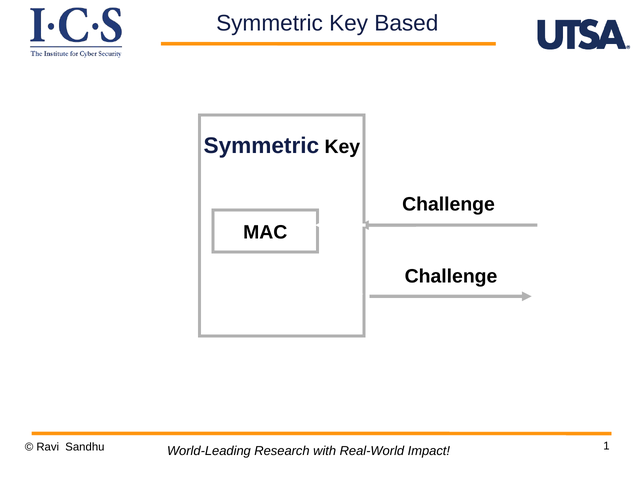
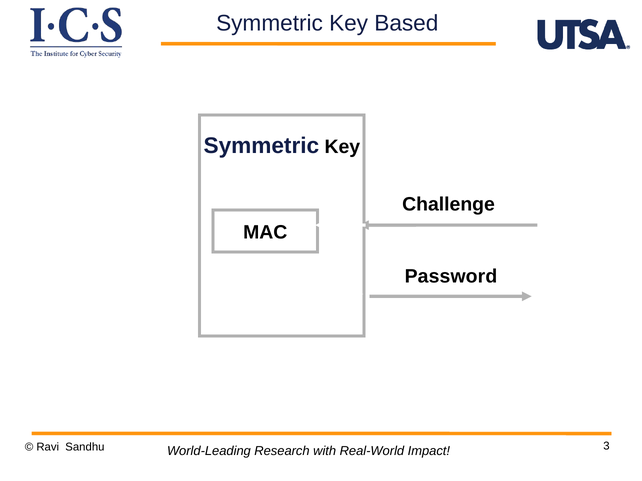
Challenge at (451, 276): Challenge -> Password
1: 1 -> 3
